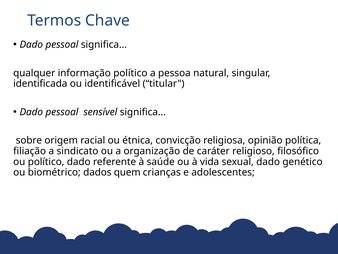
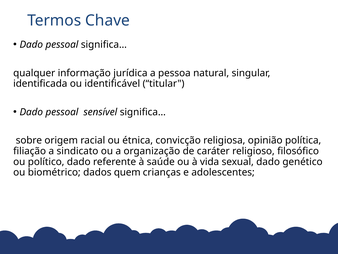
informação político: político -> jurídica
